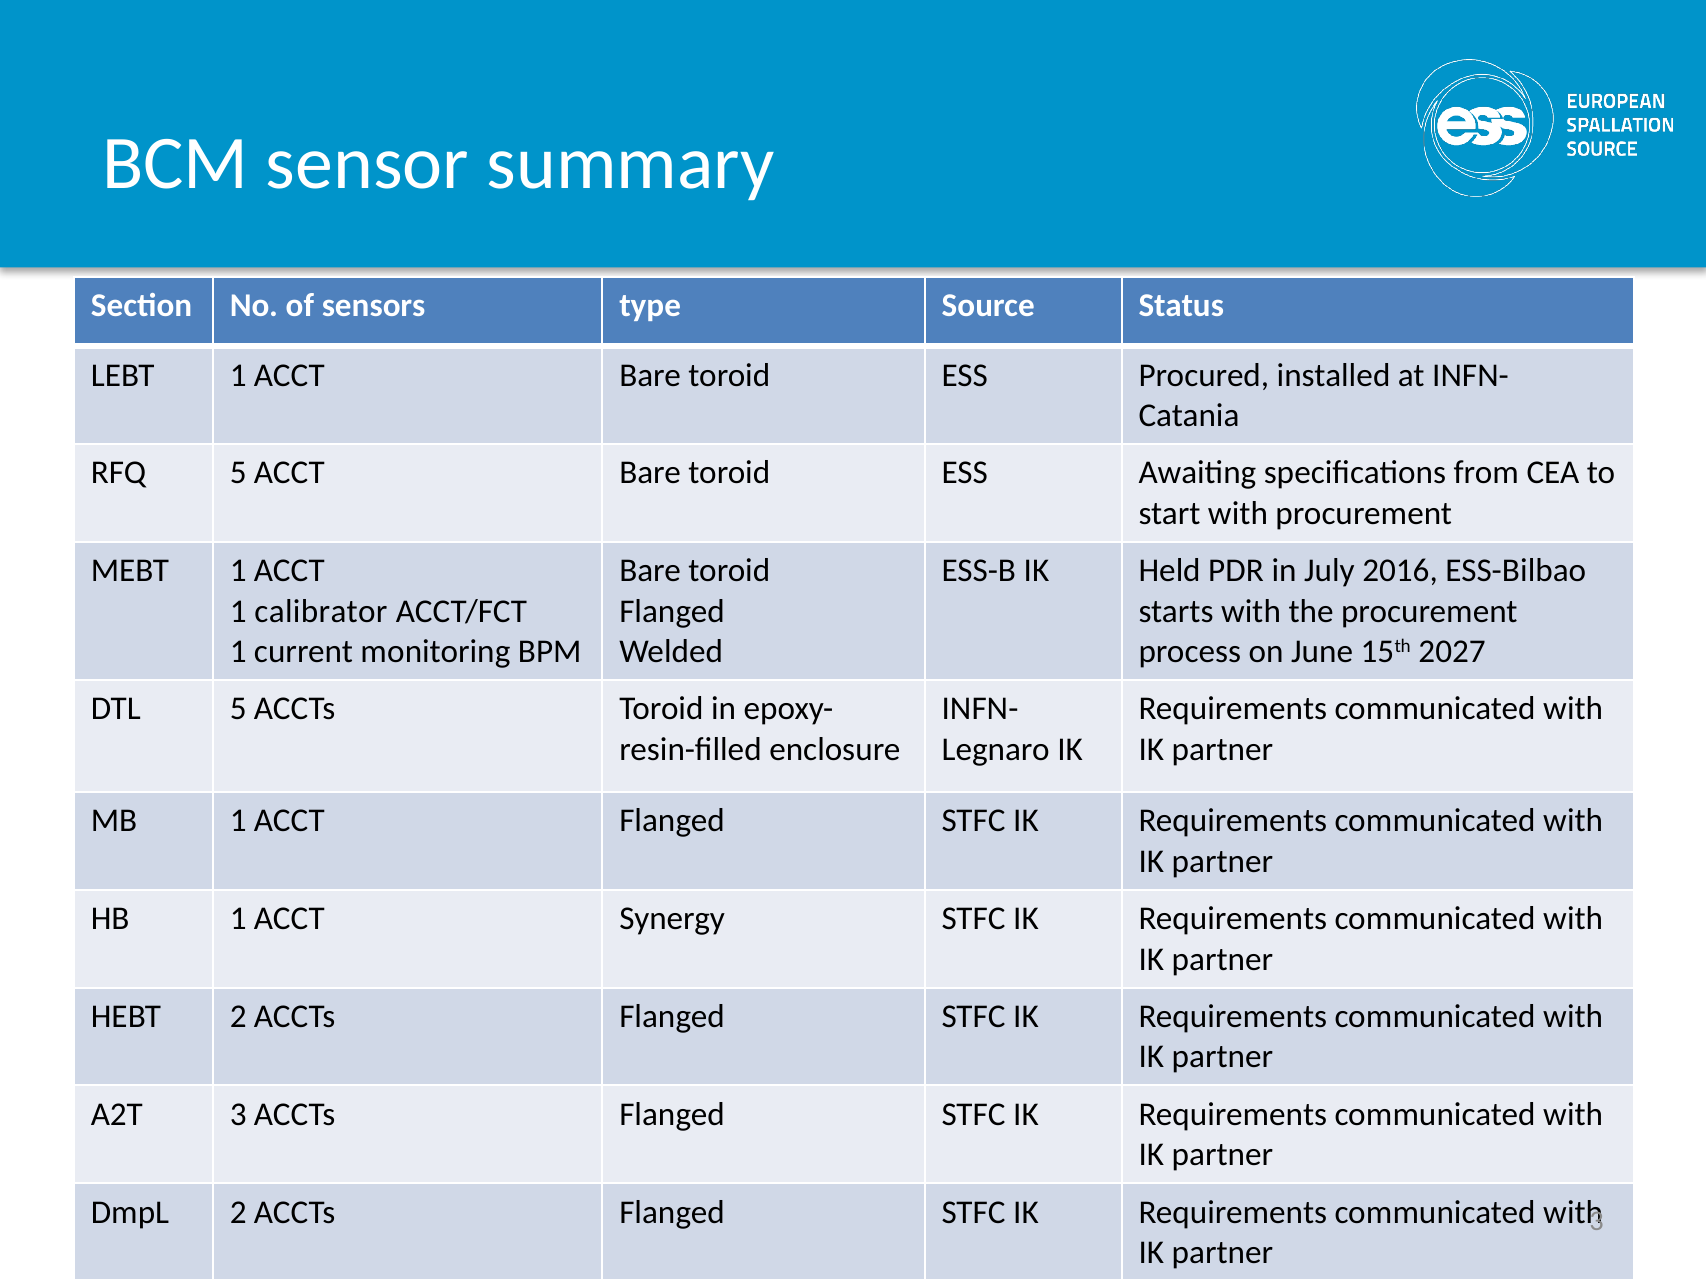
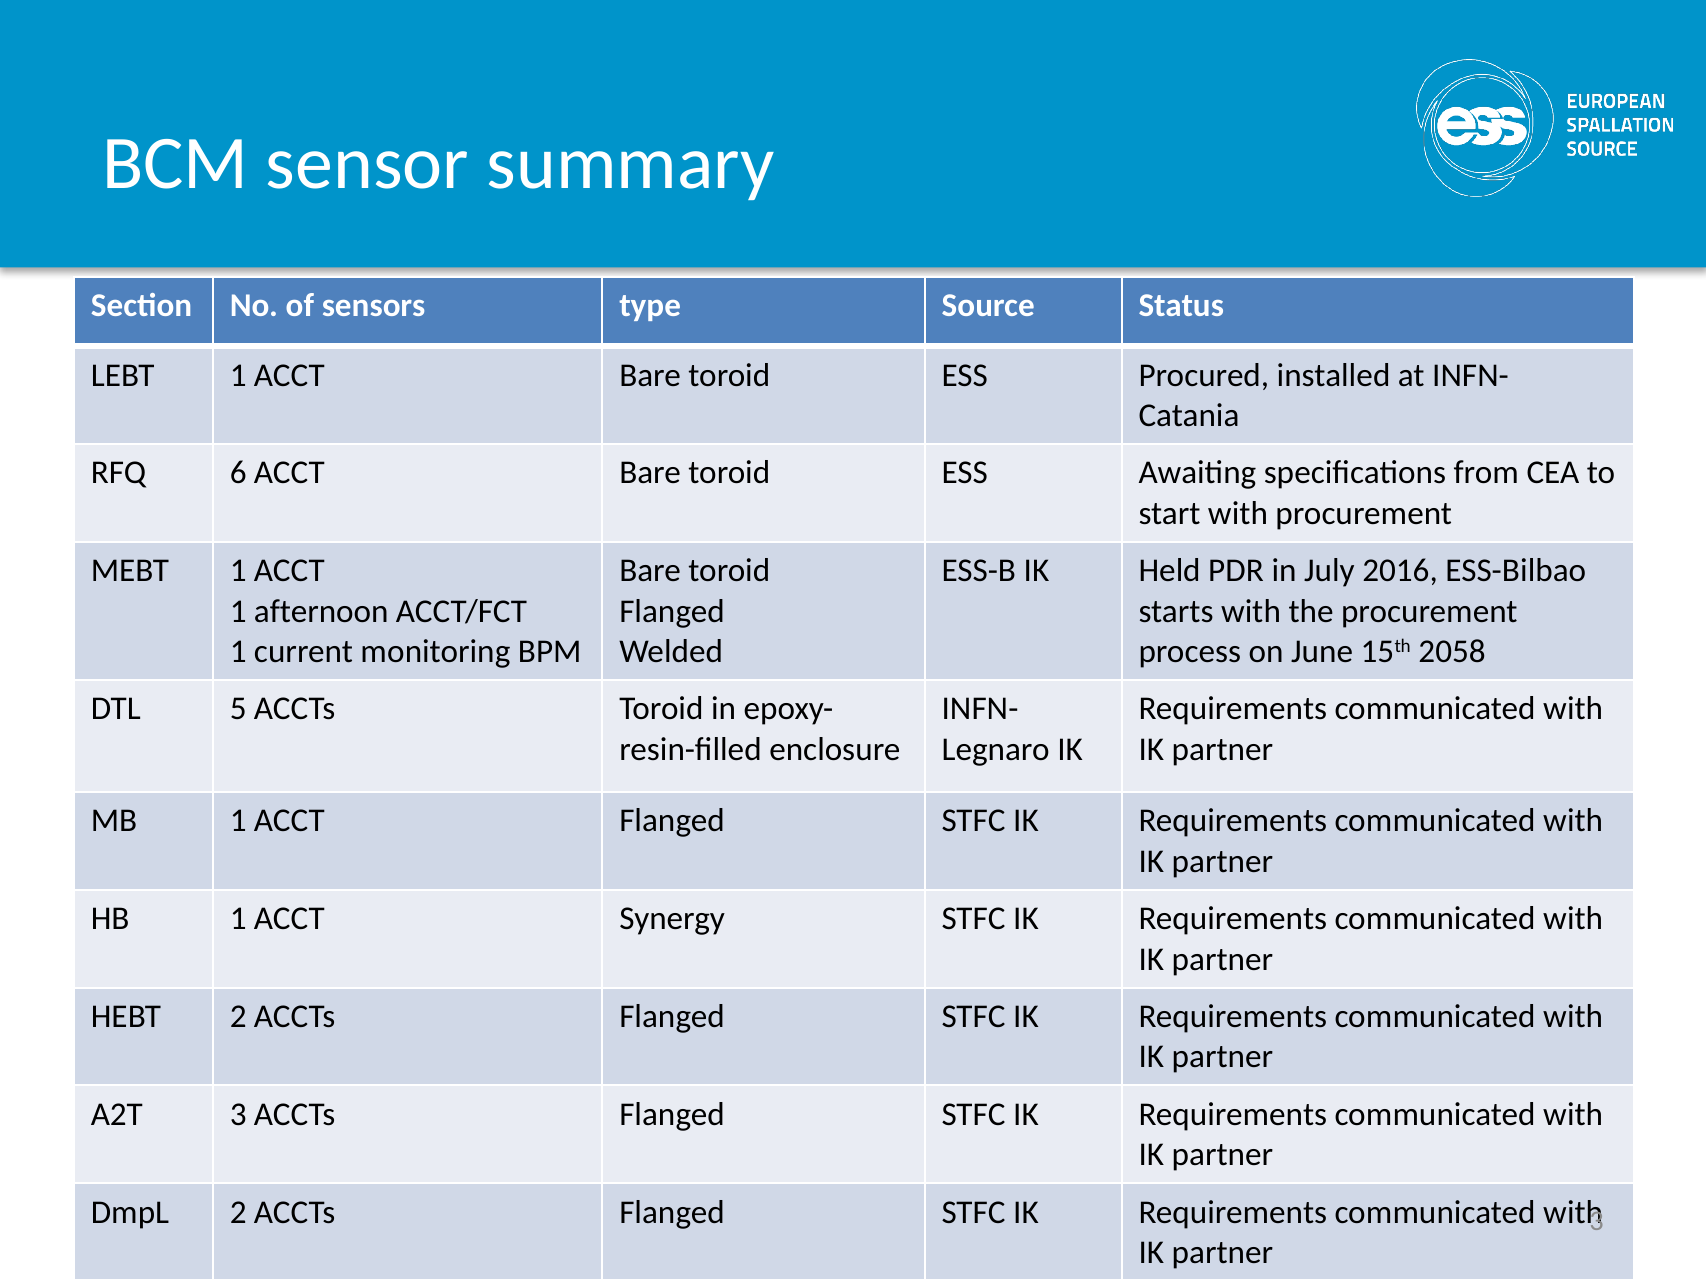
RFQ 5: 5 -> 6
calibrator: calibrator -> afternoon
2027: 2027 -> 2058
